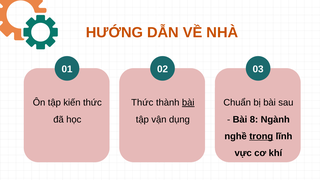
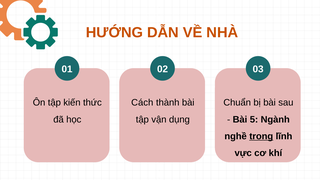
Thức at (142, 103): Thức -> Cách
bài at (188, 103) underline: present -> none
8: 8 -> 5
